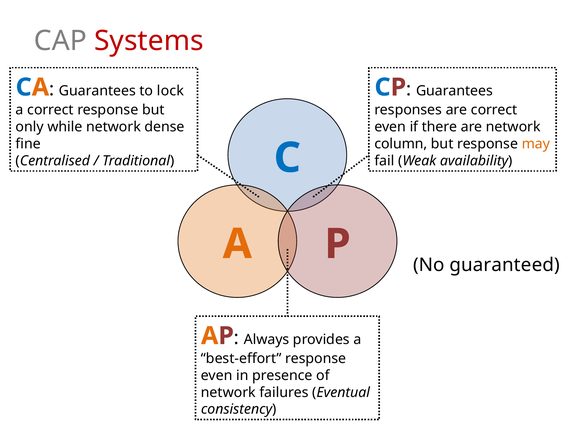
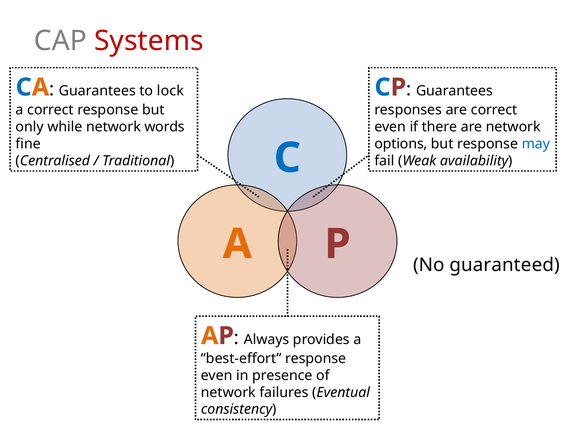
dense: dense -> words
column: column -> options
may colour: orange -> blue
